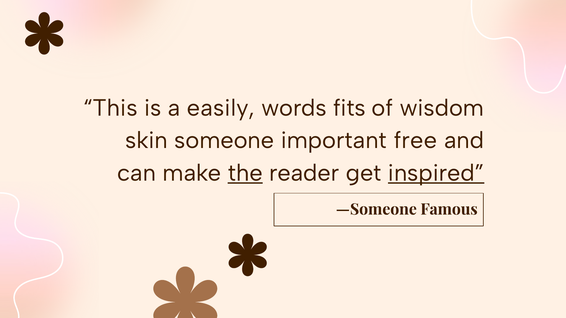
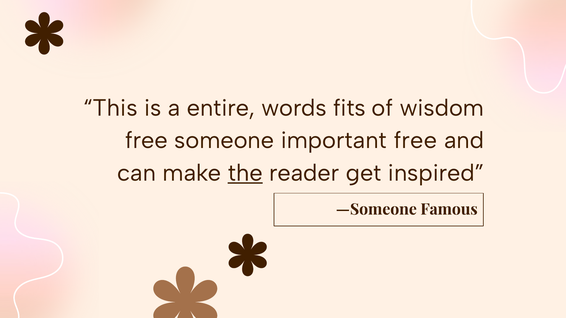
easily: easily -> entire
skin at (147, 141): skin -> free
inspired underline: present -> none
